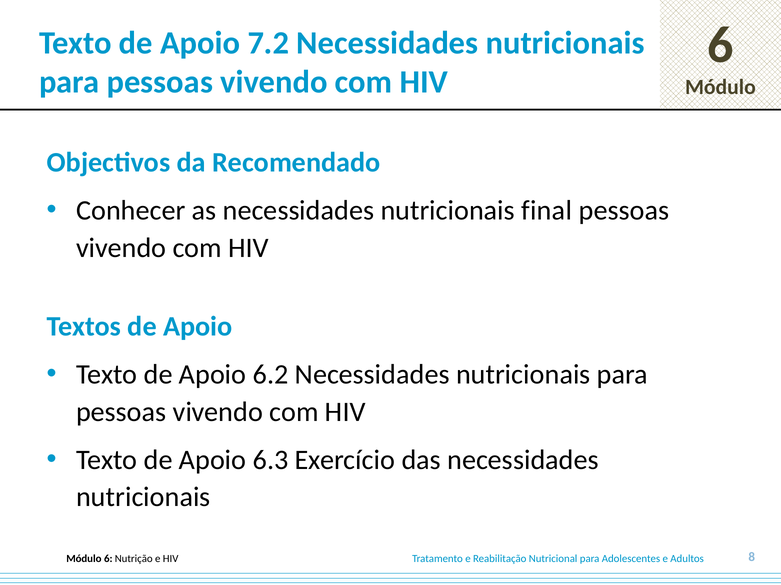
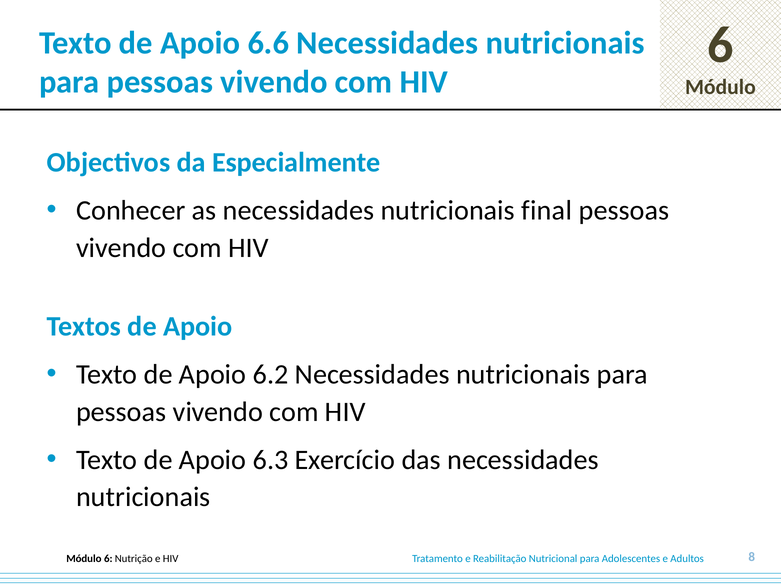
7.2: 7.2 -> 6.6
Recomendado: Recomendado -> Especialmente
